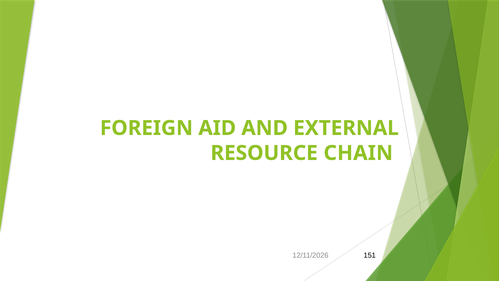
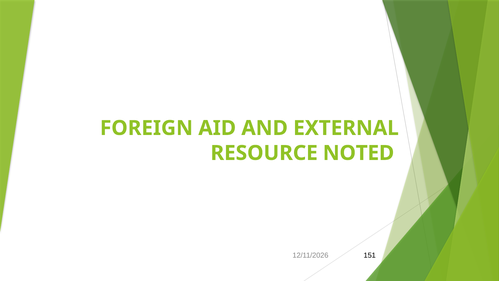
CHAIN: CHAIN -> NOTED
